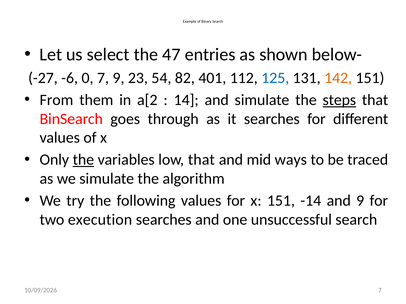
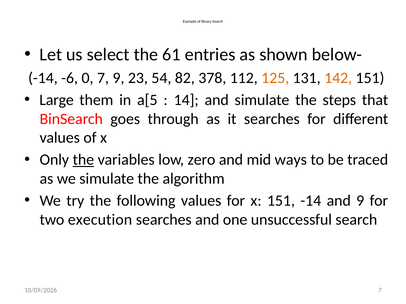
47: 47 -> 61
-27 at (43, 78): -27 -> -14
401: 401 -> 378
125 colour: blue -> orange
From: From -> Large
a[2: a[2 -> a[5
steps underline: present -> none
low that: that -> zero
